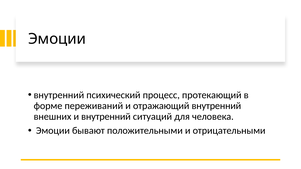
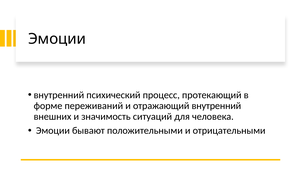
и внутренний: внутренний -> значимость
